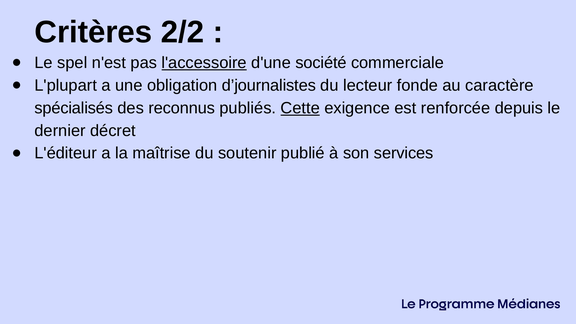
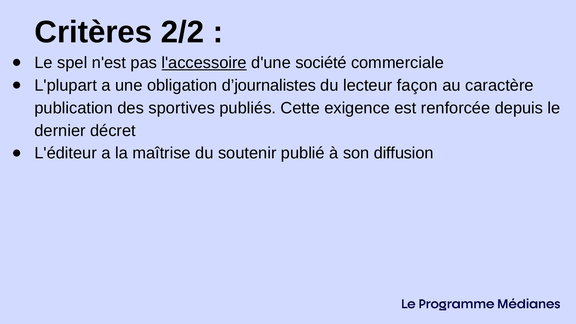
fonde: fonde -> façon
spécialisés: spécialisés -> publication
reconnus: reconnus -> sportives
Cette underline: present -> none
services: services -> diffusion
